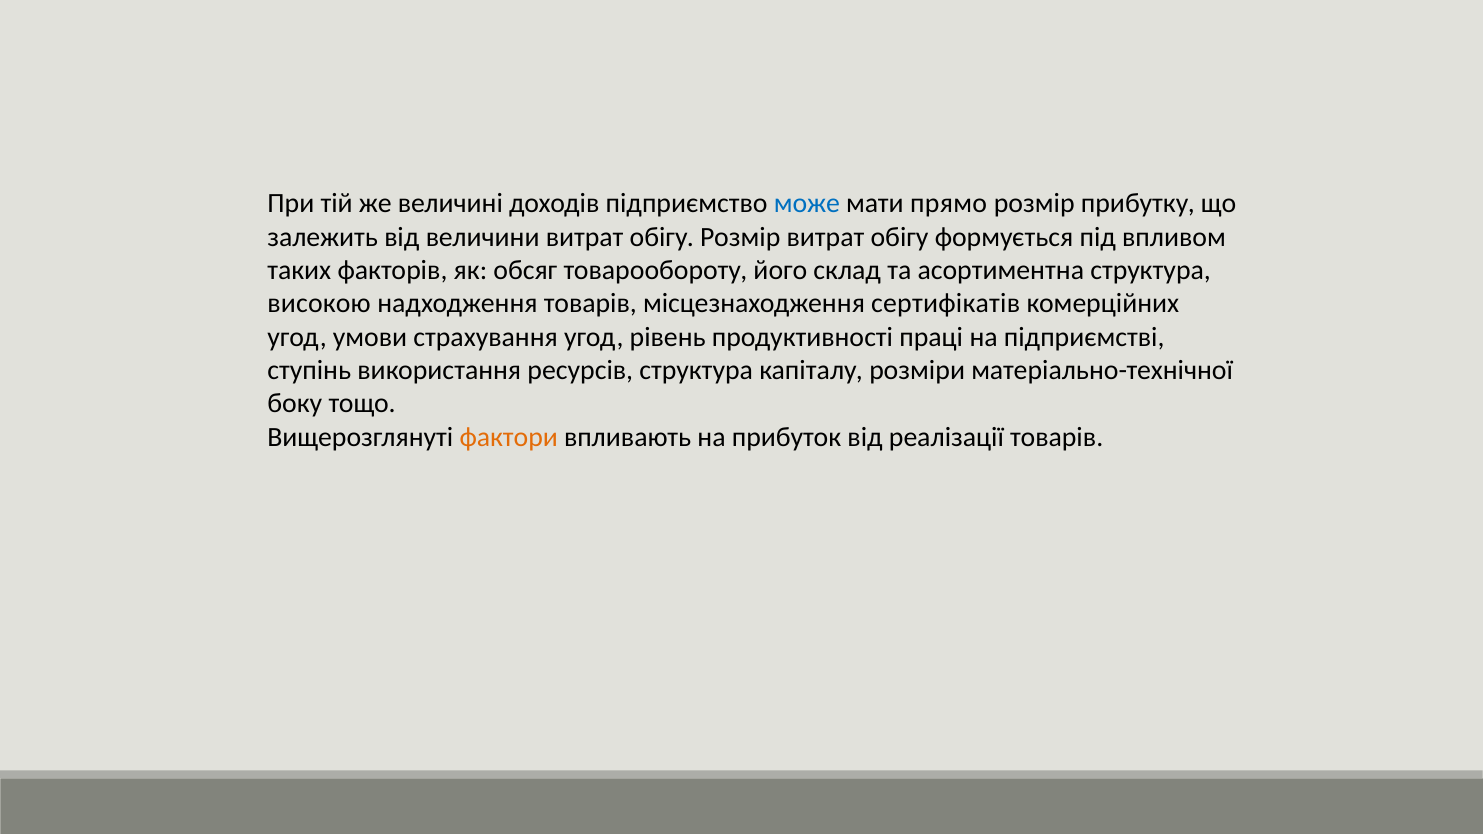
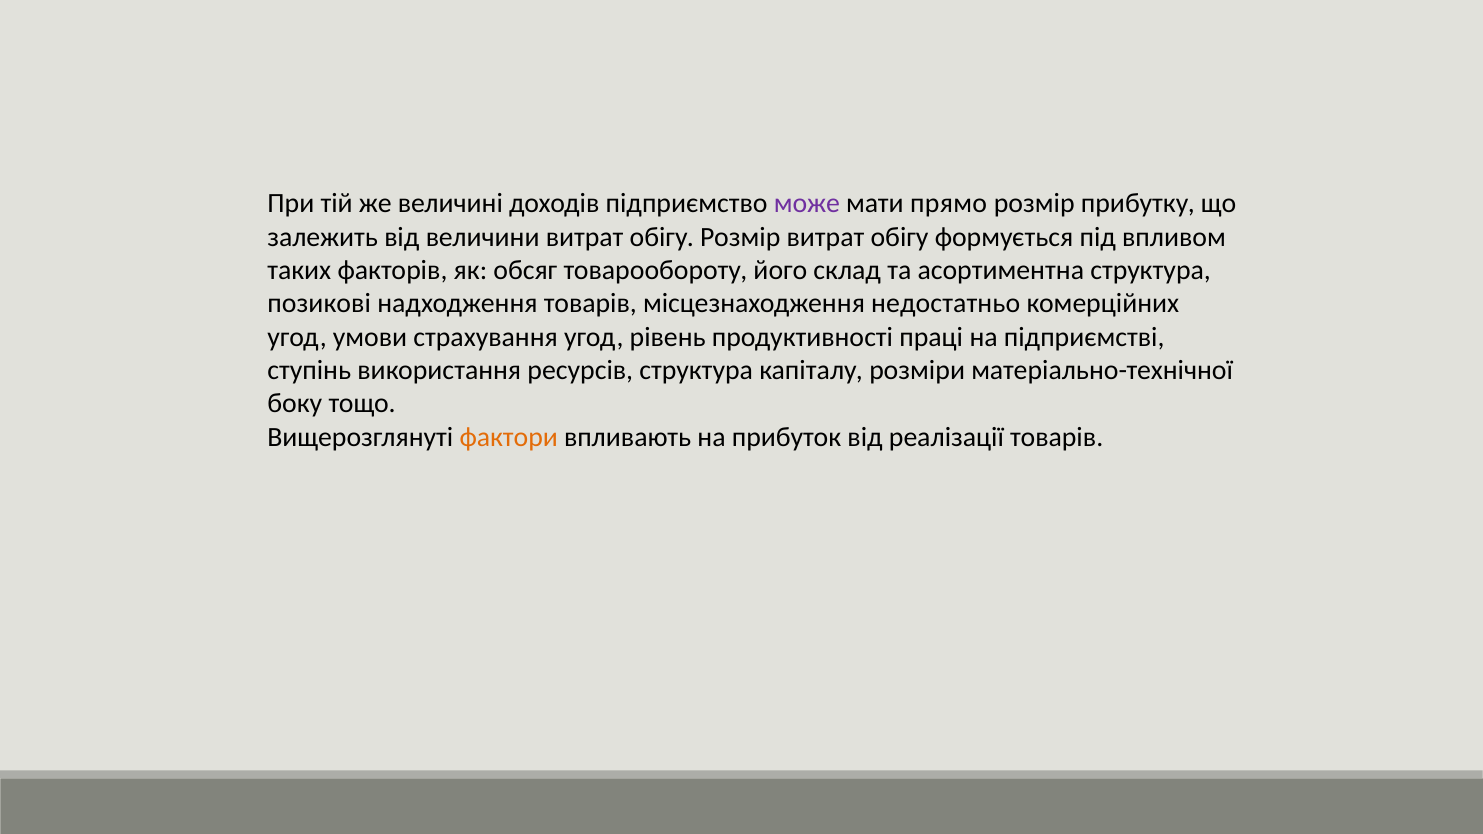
може colour: blue -> purple
високою: високою -> позикові
сертифікатів: сертифікатів -> недостатньо
